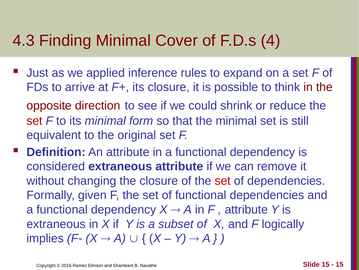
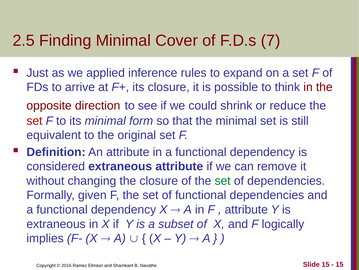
4.3: 4.3 -> 2.5
4: 4 -> 7
set at (223, 180) colour: red -> green
